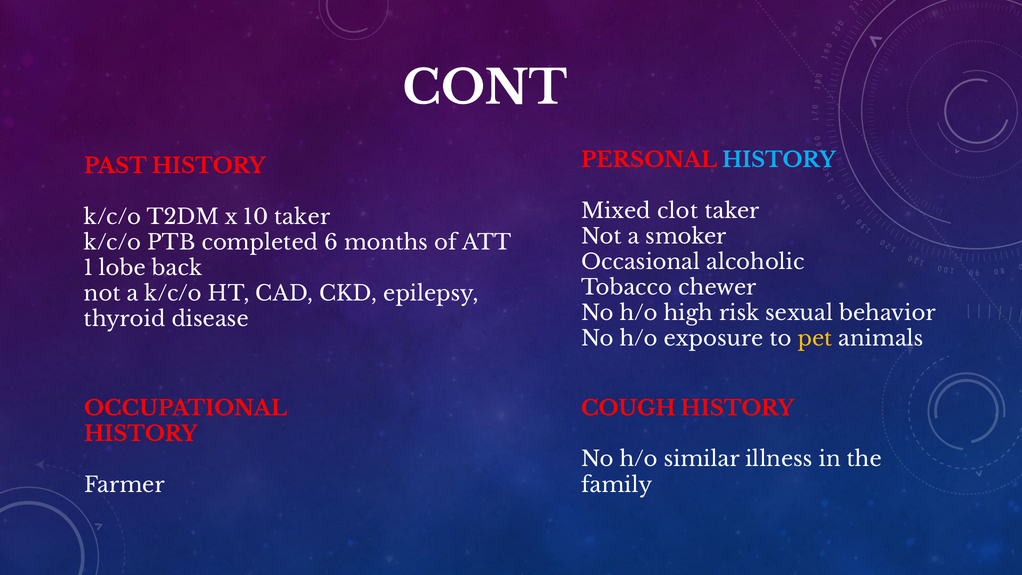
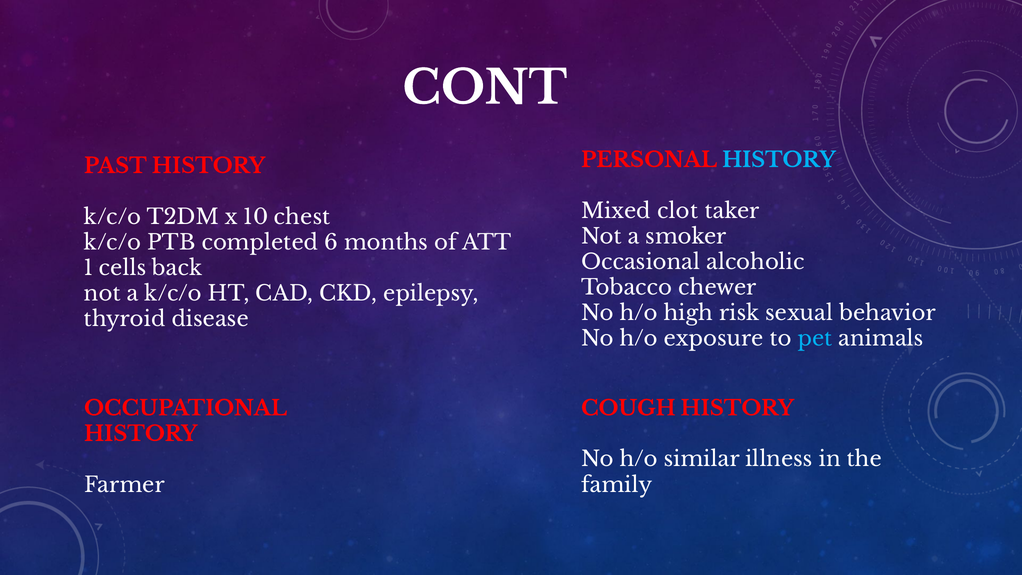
10 taker: taker -> chest
lobe: lobe -> cells
pet colour: yellow -> light blue
